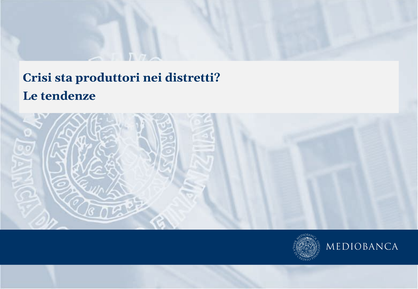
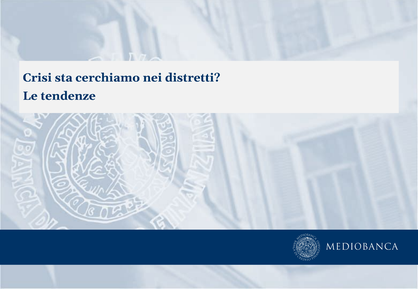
produttori: produttori -> cerchiamo
